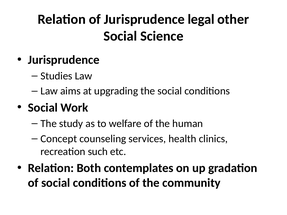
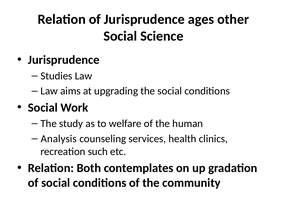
legal: legal -> ages
Concept: Concept -> Analysis
